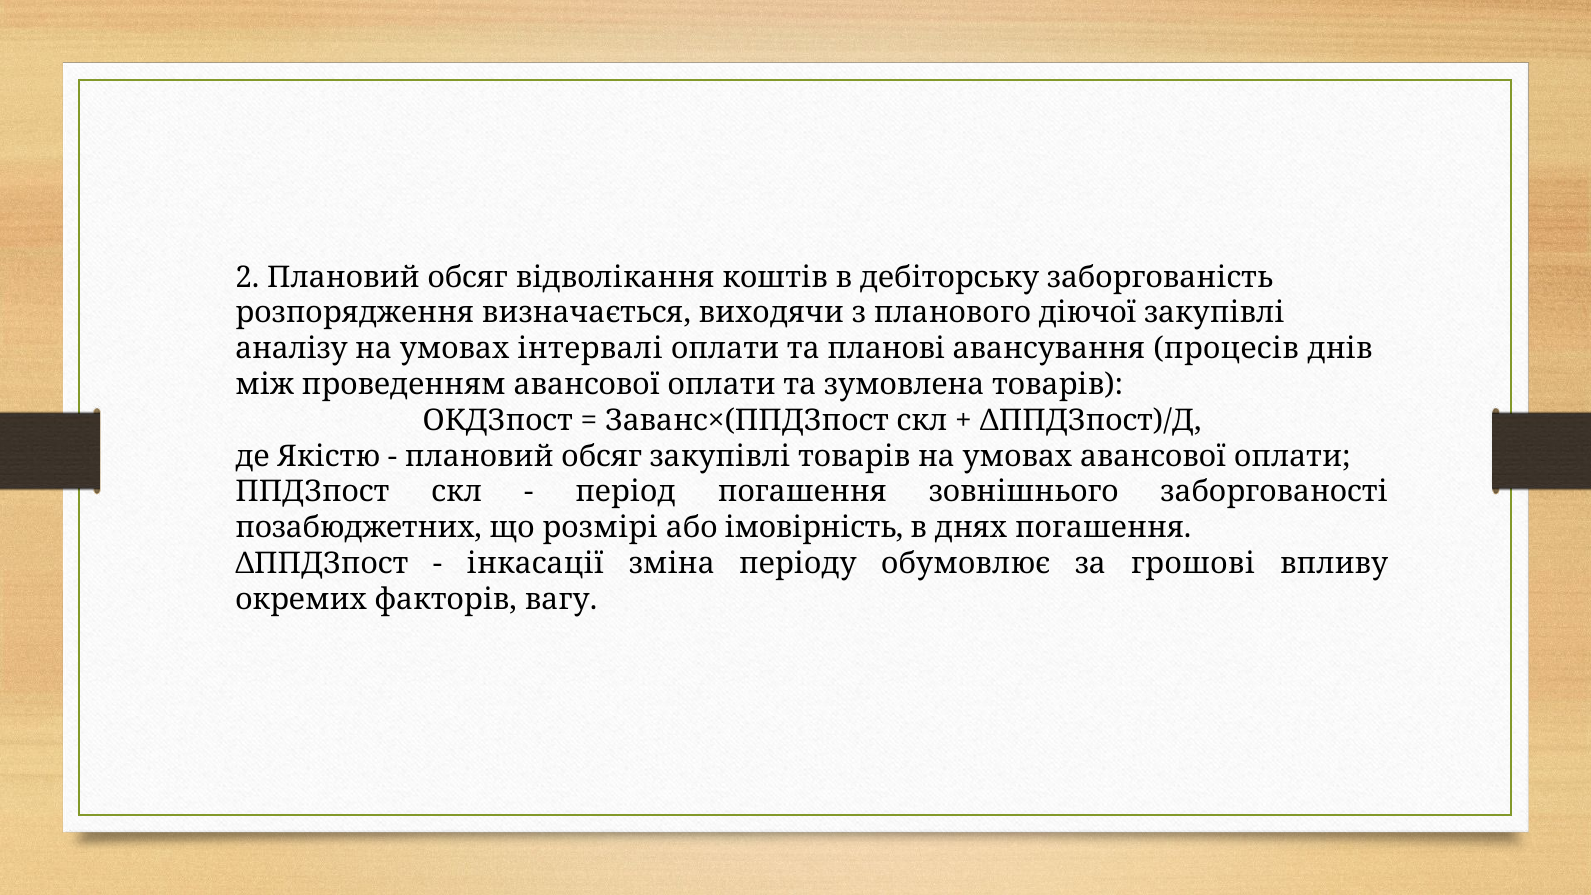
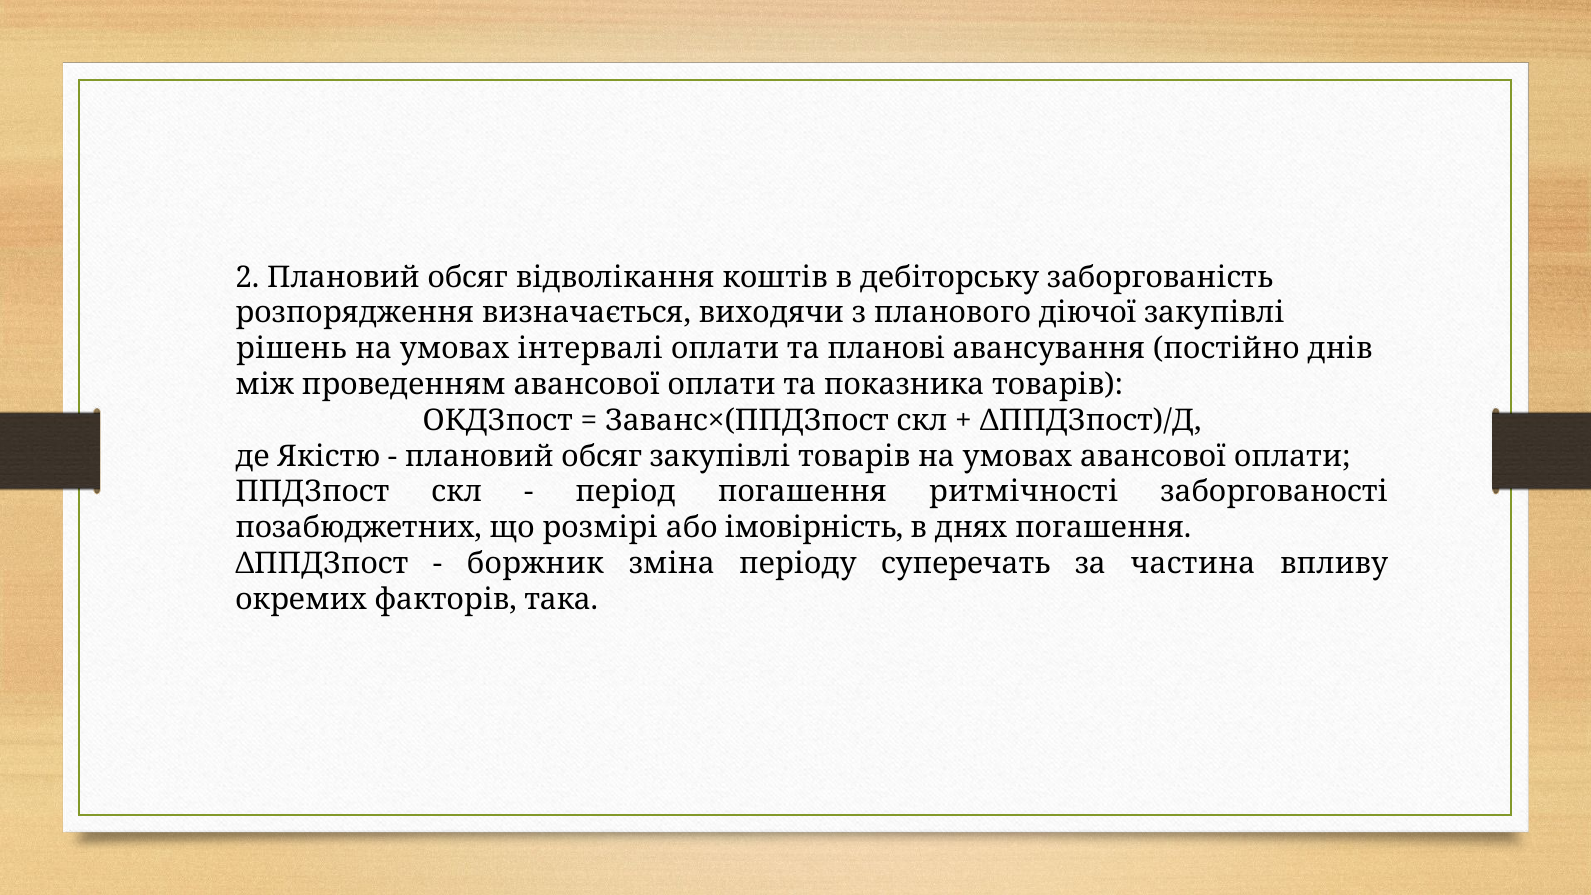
аналізу: аналізу -> рішень
процесів: процесів -> постійно
зумовлена: зумовлена -> показника
зовнішнього: зовнішнього -> ритмічності
інкасації: інкасації -> боржник
обумовлює: обумовлює -> суперечать
грошові: грошові -> частина
вагу: вагу -> така
